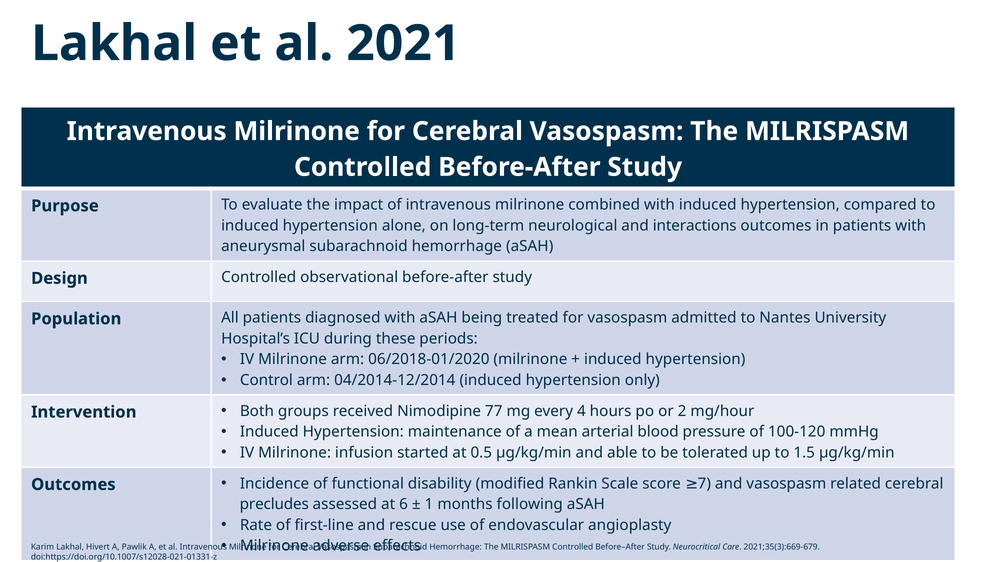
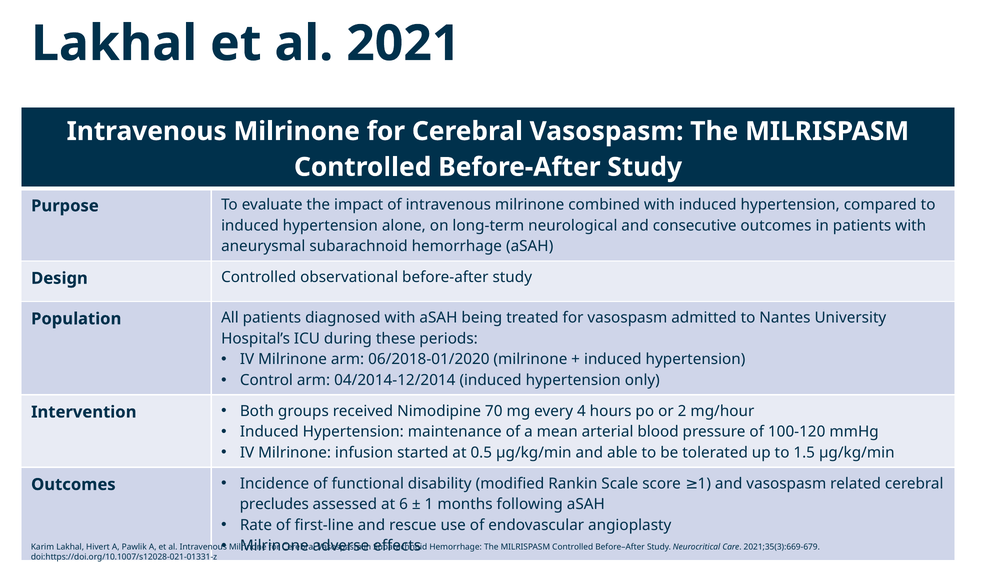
interactions: interactions -> consecutive
77: 77 -> 70
score 7: 7 -> 1
